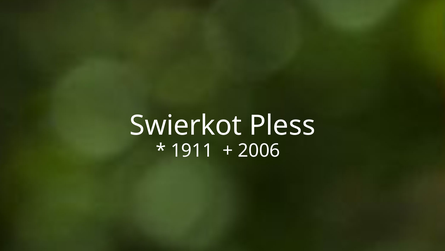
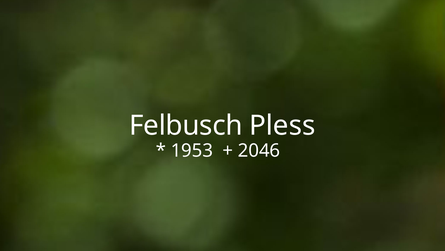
Swierkot: Swierkot -> Felbusch
1911: 1911 -> 1953
2006: 2006 -> 2046
